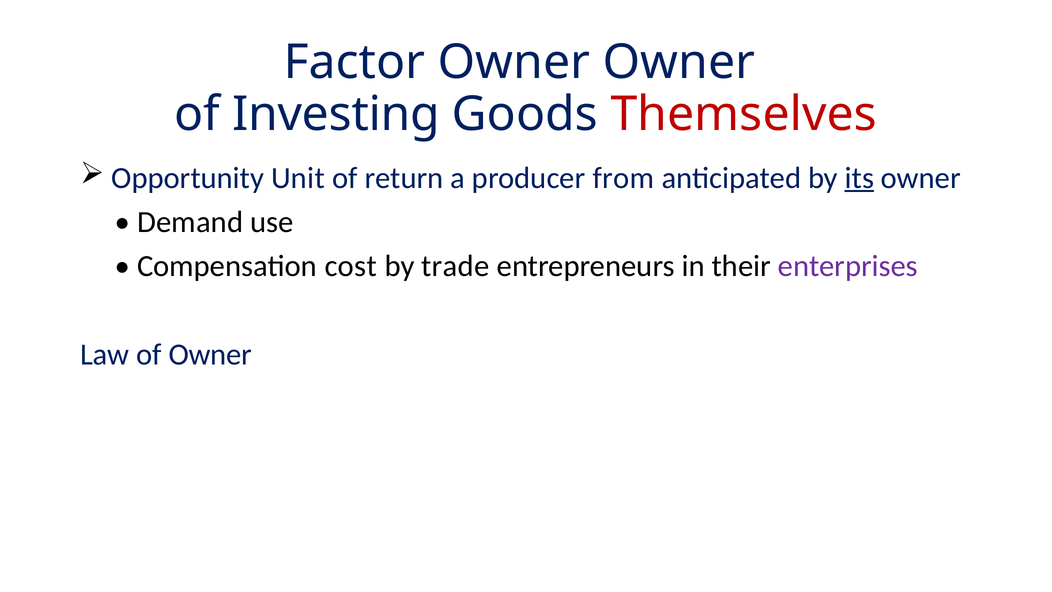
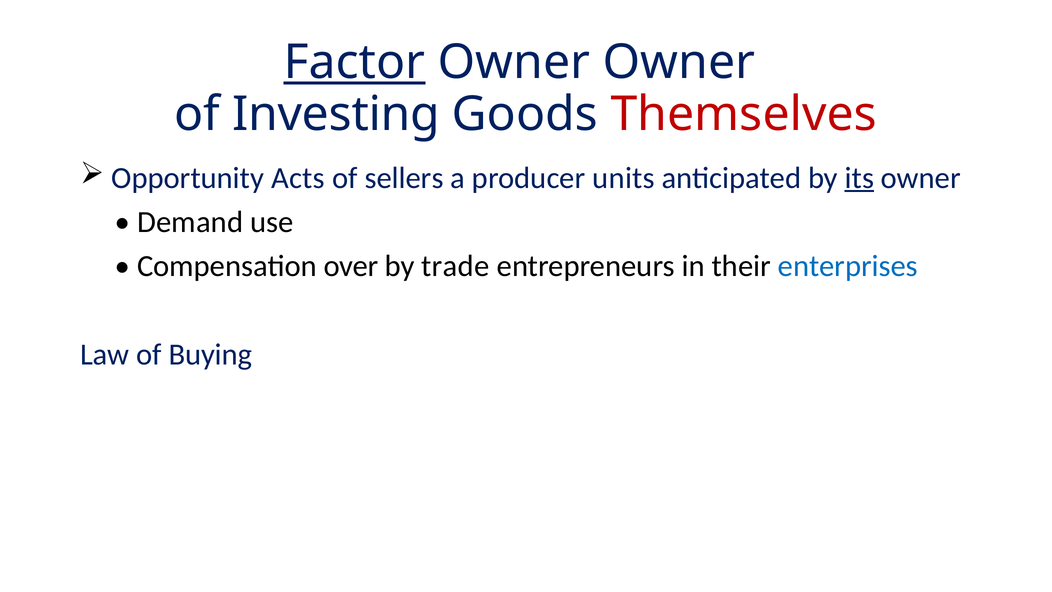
Factor underline: none -> present
Unit: Unit -> Acts
return: return -> sellers
from: from -> units
cost: cost -> over
enterprises colour: purple -> blue
of Owner: Owner -> Buying
